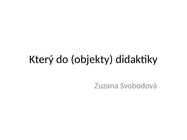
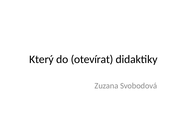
objekty: objekty -> otevírat
